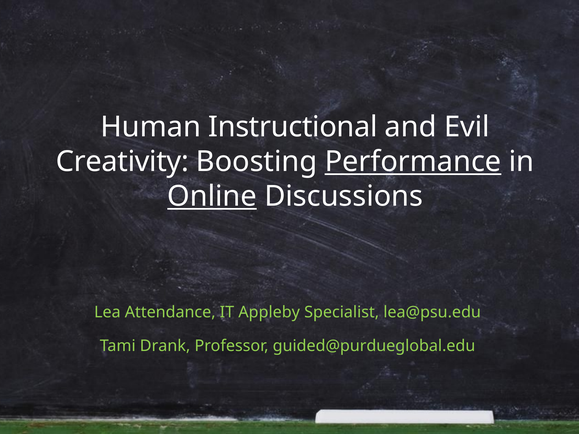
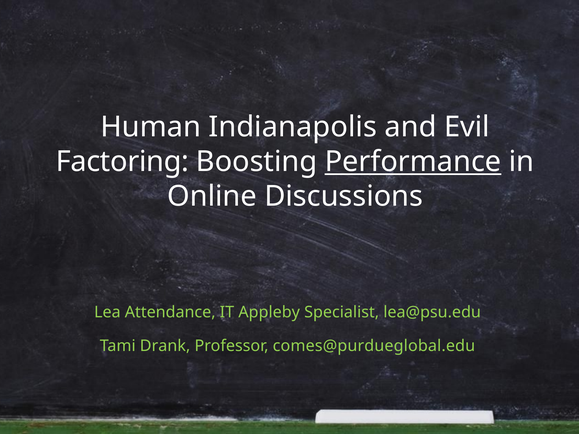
Instructional: Instructional -> Indianapolis
Creativity: Creativity -> Factoring
Online underline: present -> none
guided@purdueglobal.edu: guided@purdueglobal.edu -> comes@purdueglobal.edu
